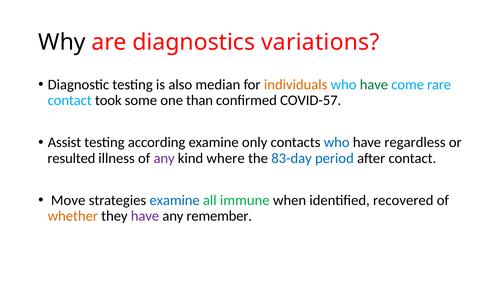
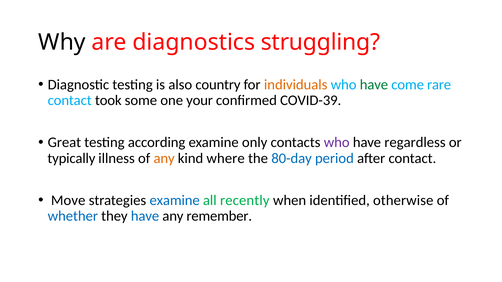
variations: variations -> struggling
median: median -> country
than: than -> your
COVID-57: COVID-57 -> COVID-39
Assist: Assist -> Great
who at (337, 143) colour: blue -> purple
resulted: resulted -> typically
any at (164, 158) colour: purple -> orange
83-day: 83-day -> 80-day
immune: immune -> recently
recovered: recovered -> otherwise
whether colour: orange -> blue
have at (145, 216) colour: purple -> blue
